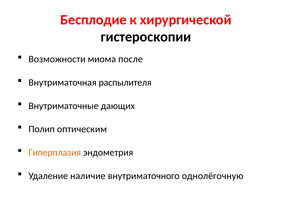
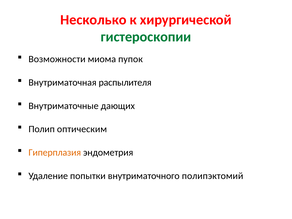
Бесплодие: Бесплодие -> Несколько
гистероскопии colour: black -> green
после: после -> пупок
наличие: наличие -> попытки
однолёгочную: однолёгочную -> полипэктомий
